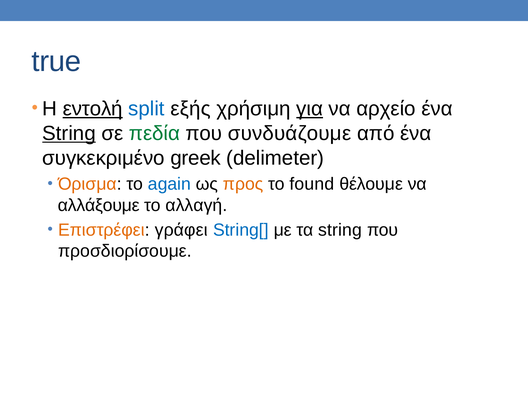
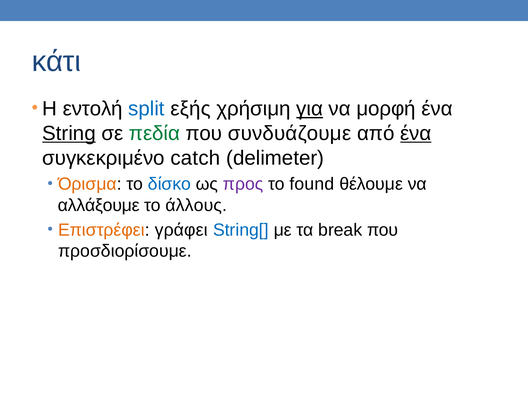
true: true -> κάτι
εντολή underline: present -> none
αρχείο: αρχείο -> μορφή
ένα at (416, 133) underline: none -> present
greek: greek -> catch
again: again -> δίσκο
προς colour: orange -> purple
αλλαγή: αλλαγή -> άλλους
τα string: string -> break
